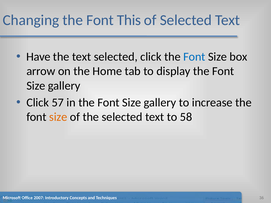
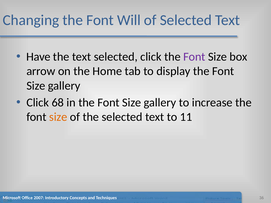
This: This -> Will
Font at (194, 57) colour: blue -> purple
57: 57 -> 68
58: 58 -> 11
